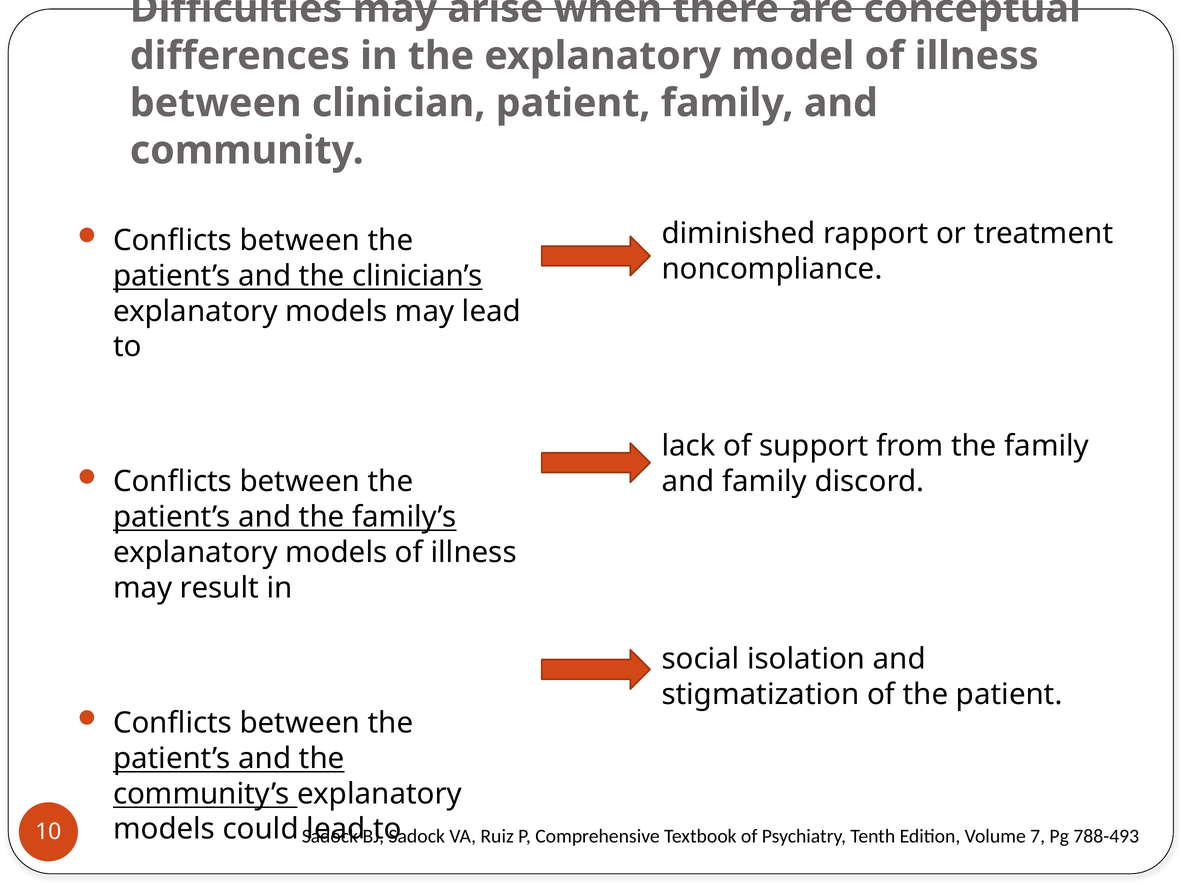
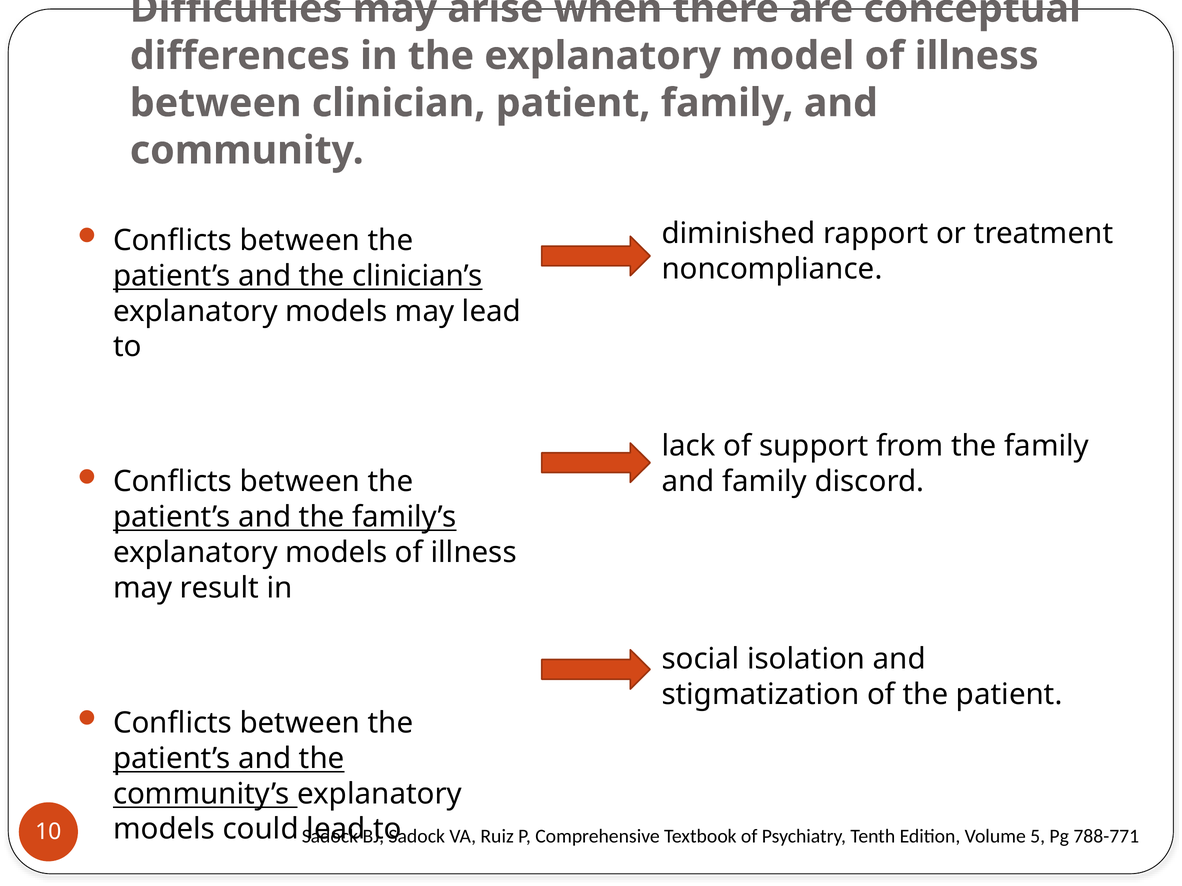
7: 7 -> 5
788-493: 788-493 -> 788-771
